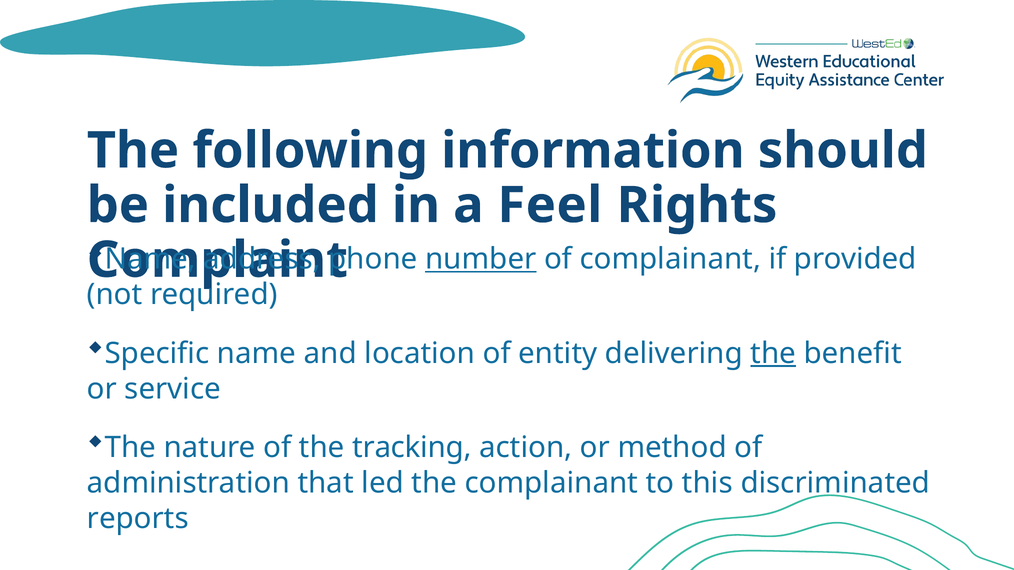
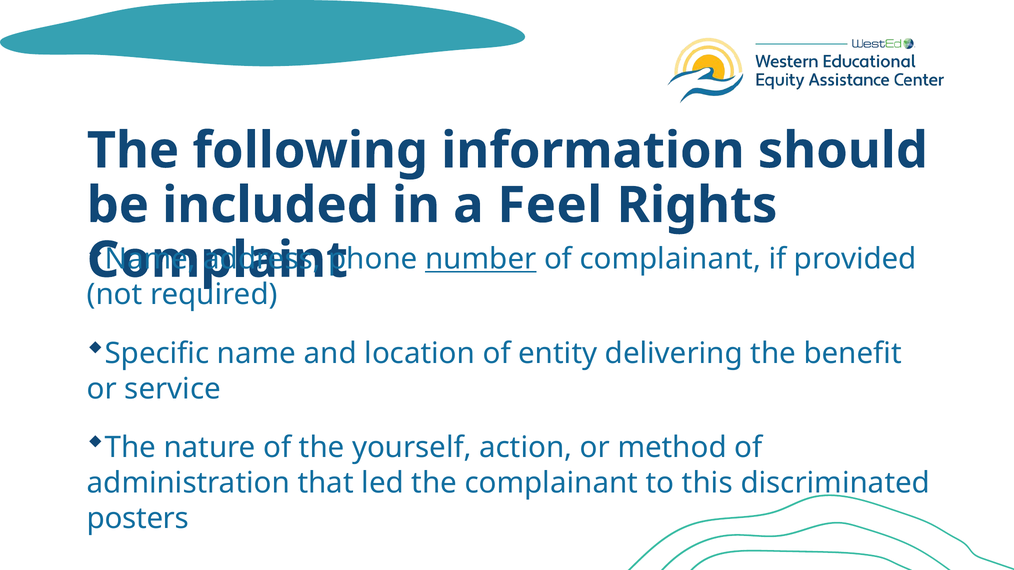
the at (773, 354) underline: present -> none
tracking: tracking -> yourself
reports: reports -> posters
